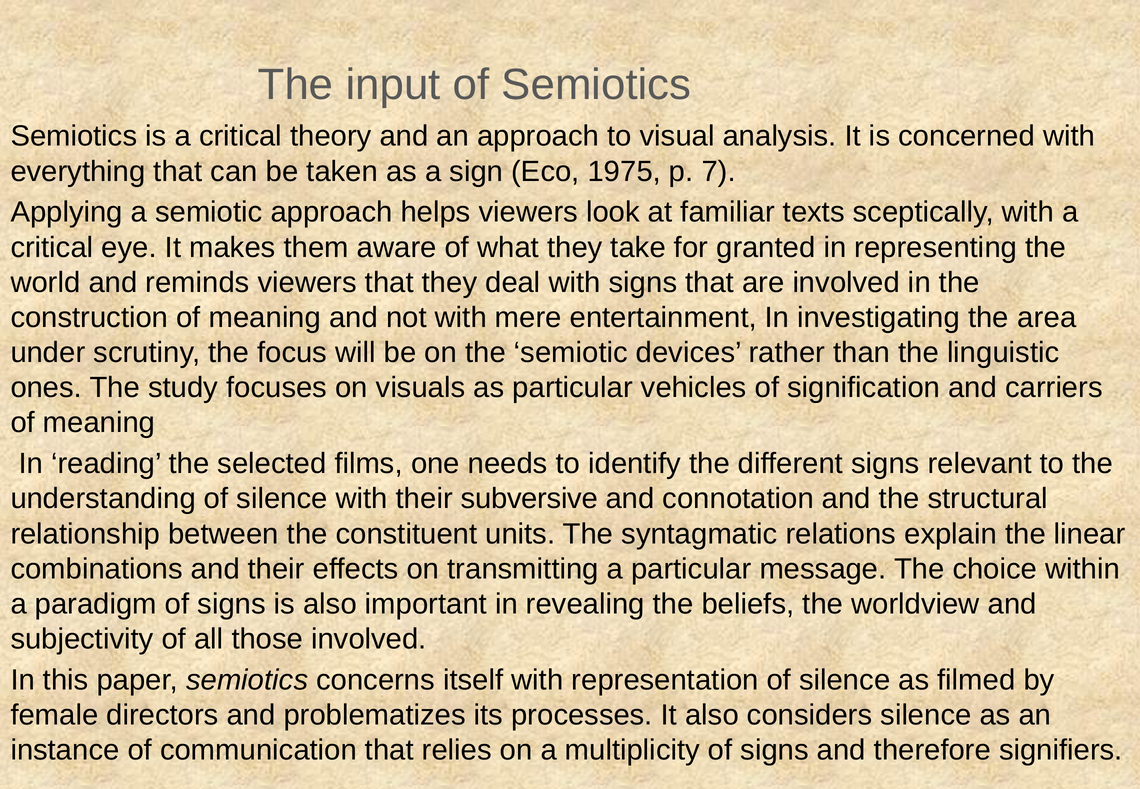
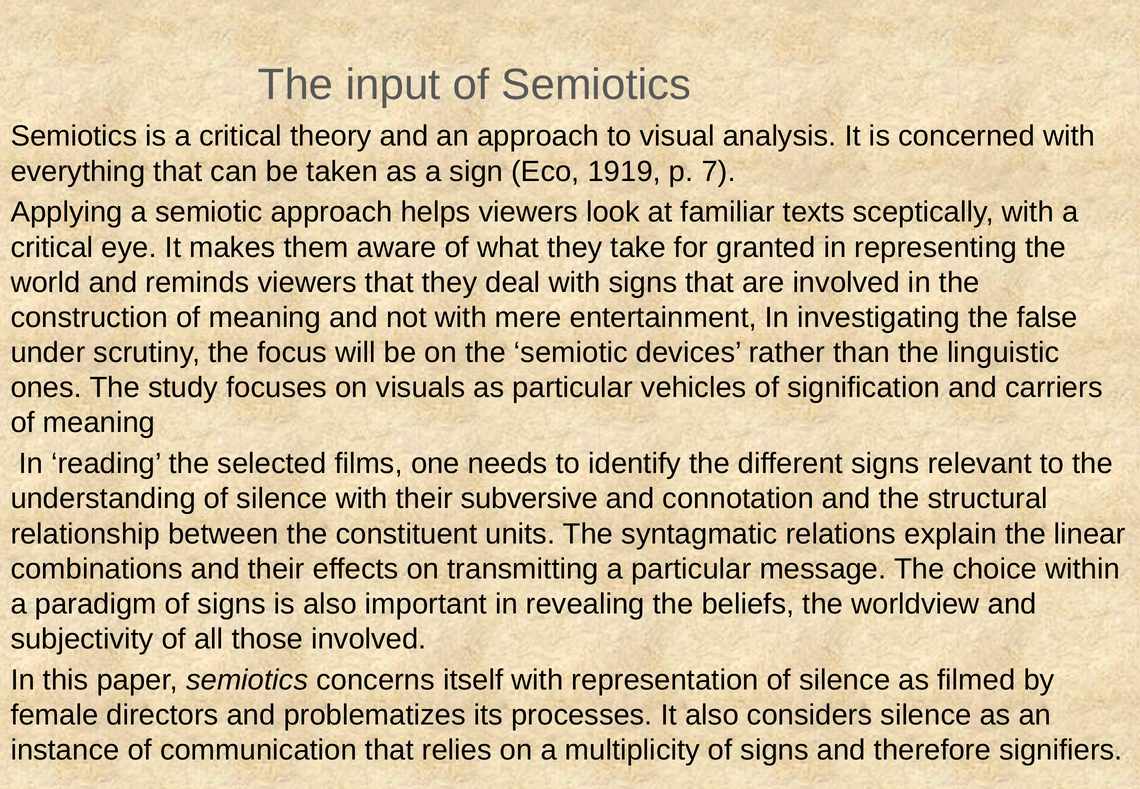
1975: 1975 -> 1919
area: area -> false
